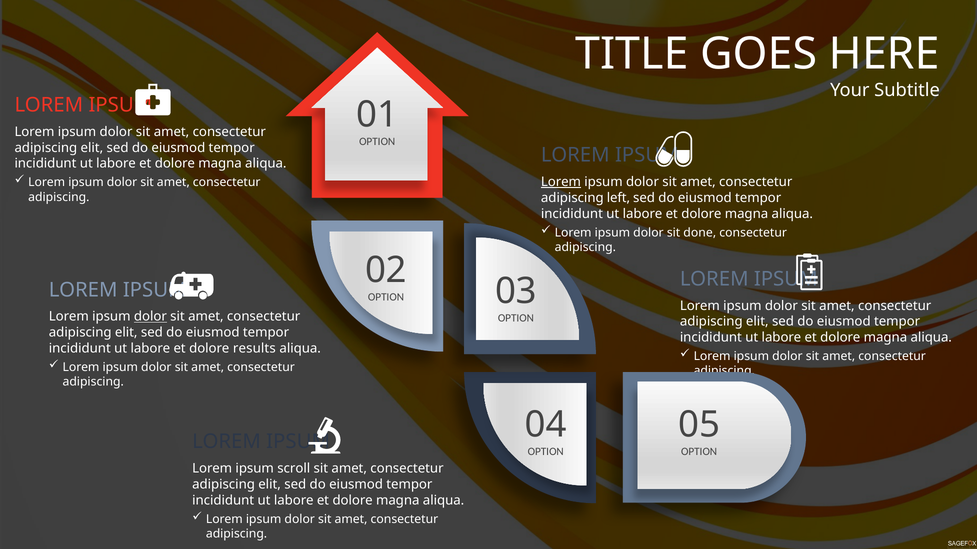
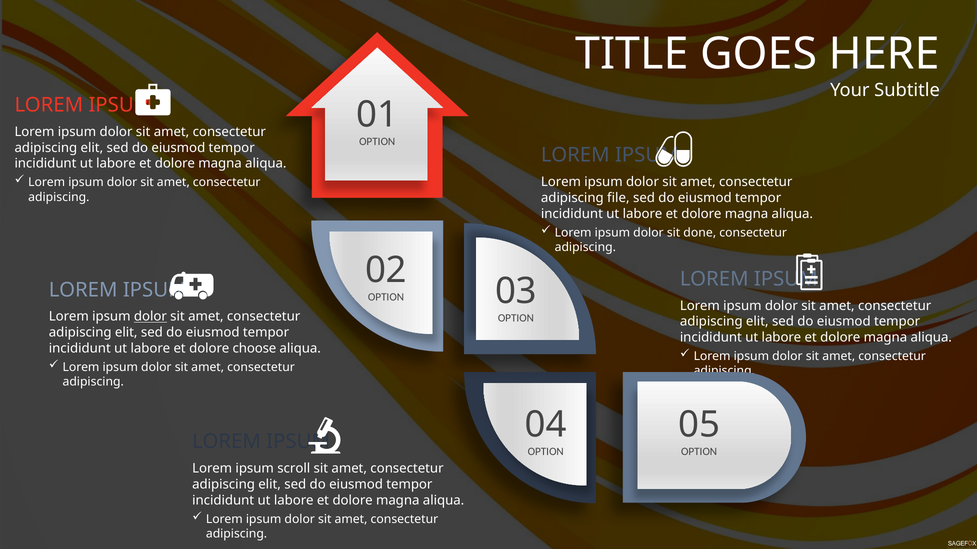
Lorem at (561, 182) underline: present -> none
left: left -> file
results: results -> choose
